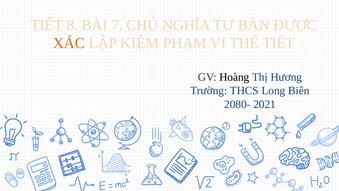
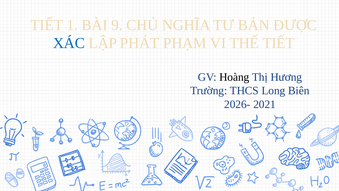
8: 8 -> 1
7: 7 -> 9
XÁC colour: orange -> blue
KIỆM: KIỆM -> PHÁT
2080-: 2080- -> 2026-
